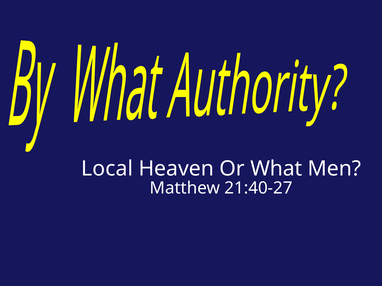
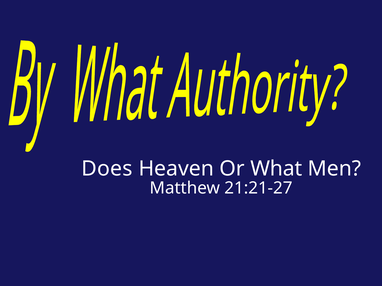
Local: Local -> Does
21:40-27: 21:40-27 -> 21:21-27
